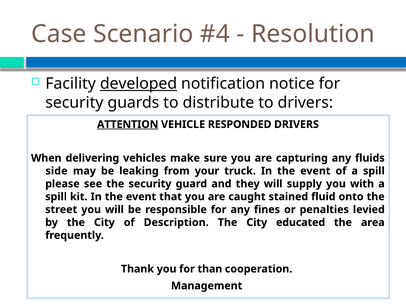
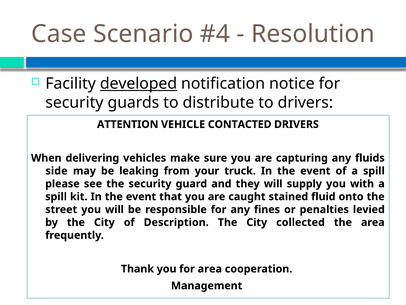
ATTENTION underline: present -> none
RESPONDED: RESPONDED -> CONTACTED
educated: educated -> collected
for than: than -> area
